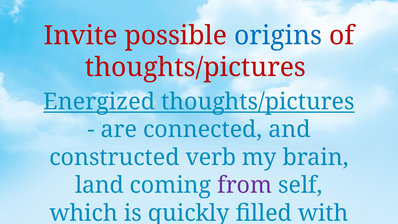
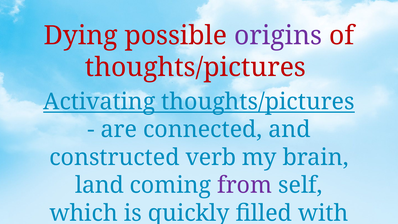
Invite: Invite -> Dying
origins colour: blue -> purple
Energized: Energized -> Activating
